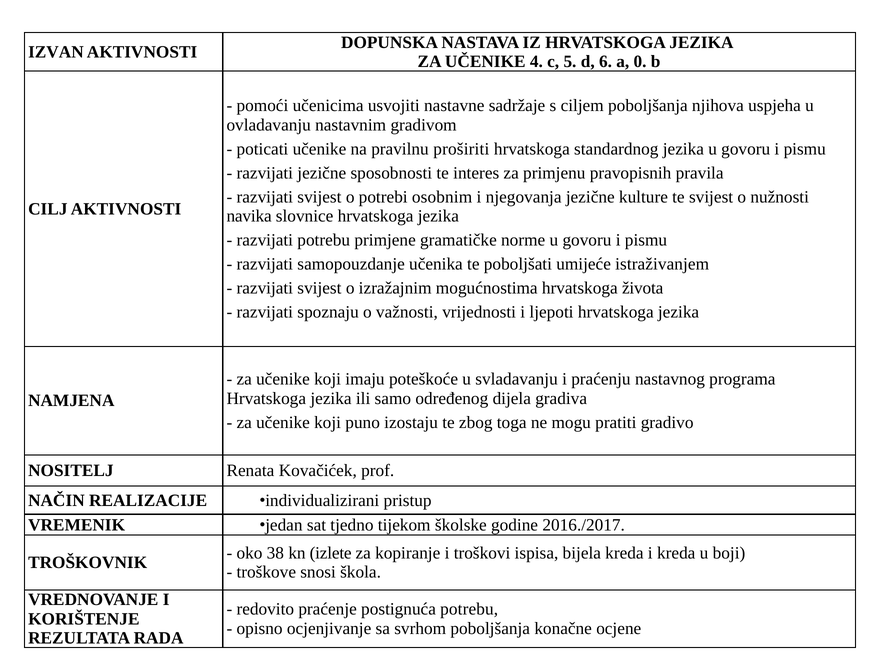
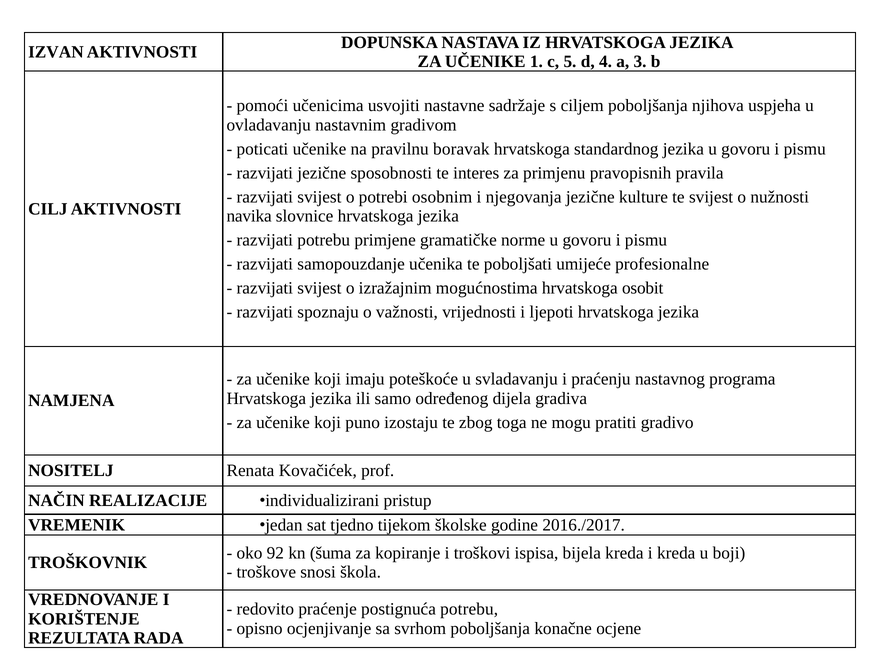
4: 4 -> 1
6: 6 -> 4
0: 0 -> 3
proširiti: proširiti -> boravak
istraživanjem: istraživanjem -> profesionalne
života: života -> osobit
38: 38 -> 92
izlete: izlete -> šuma
